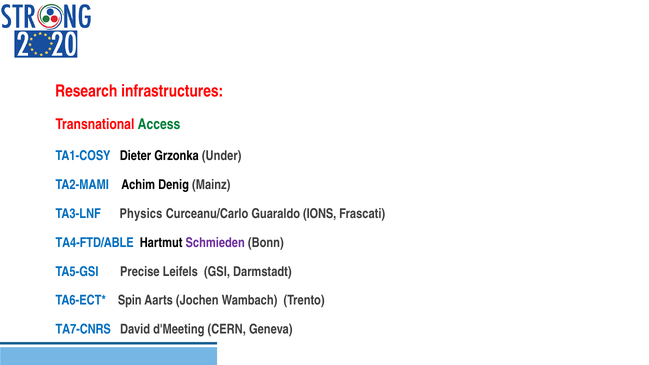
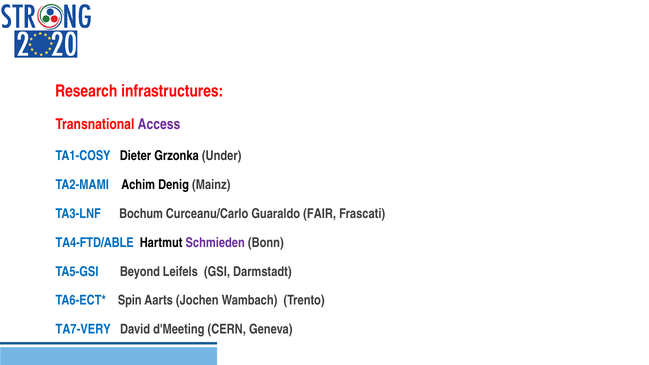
Access colour: green -> purple
Physics: Physics -> Bochum
IONS: IONS -> FAIR
Precise: Precise -> Beyond
TA7-CNRS: TA7-CNRS -> TA7-VERY
